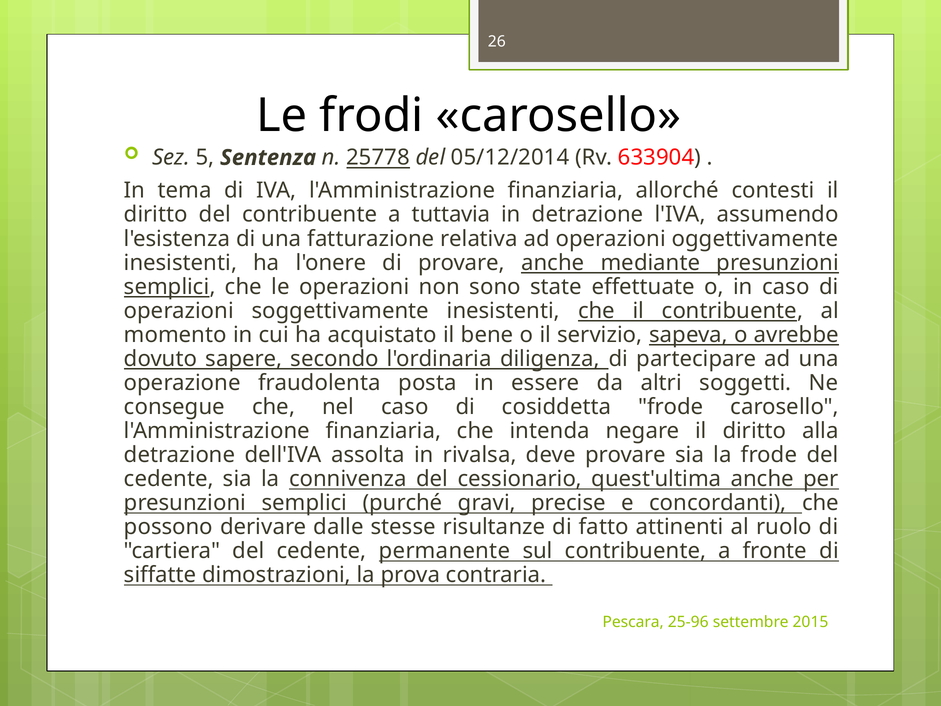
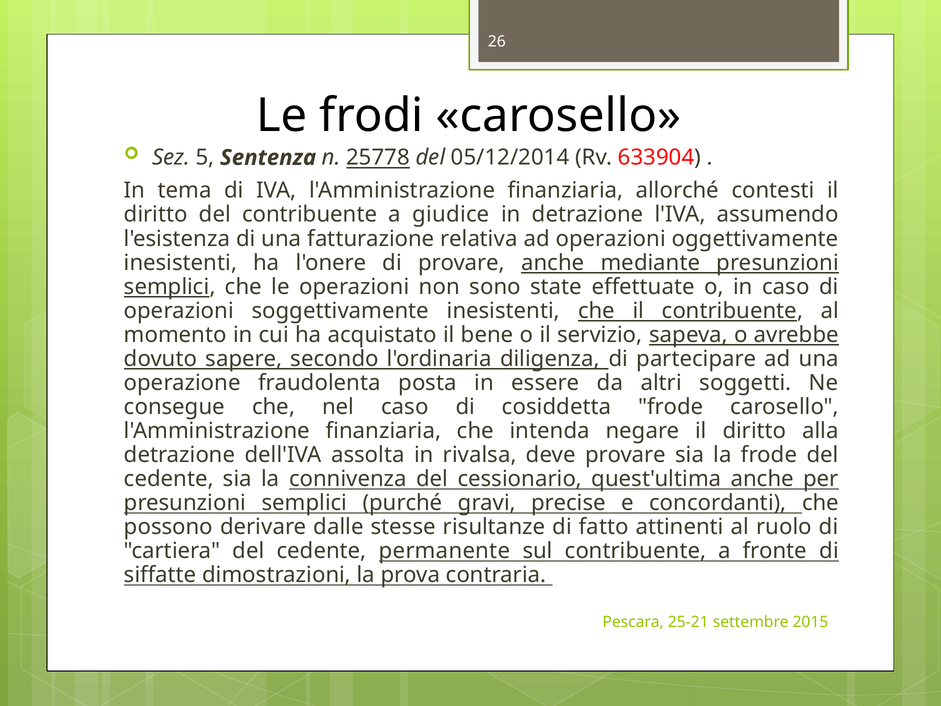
tuttavia: tuttavia -> giudice
25-96: 25-96 -> 25-21
